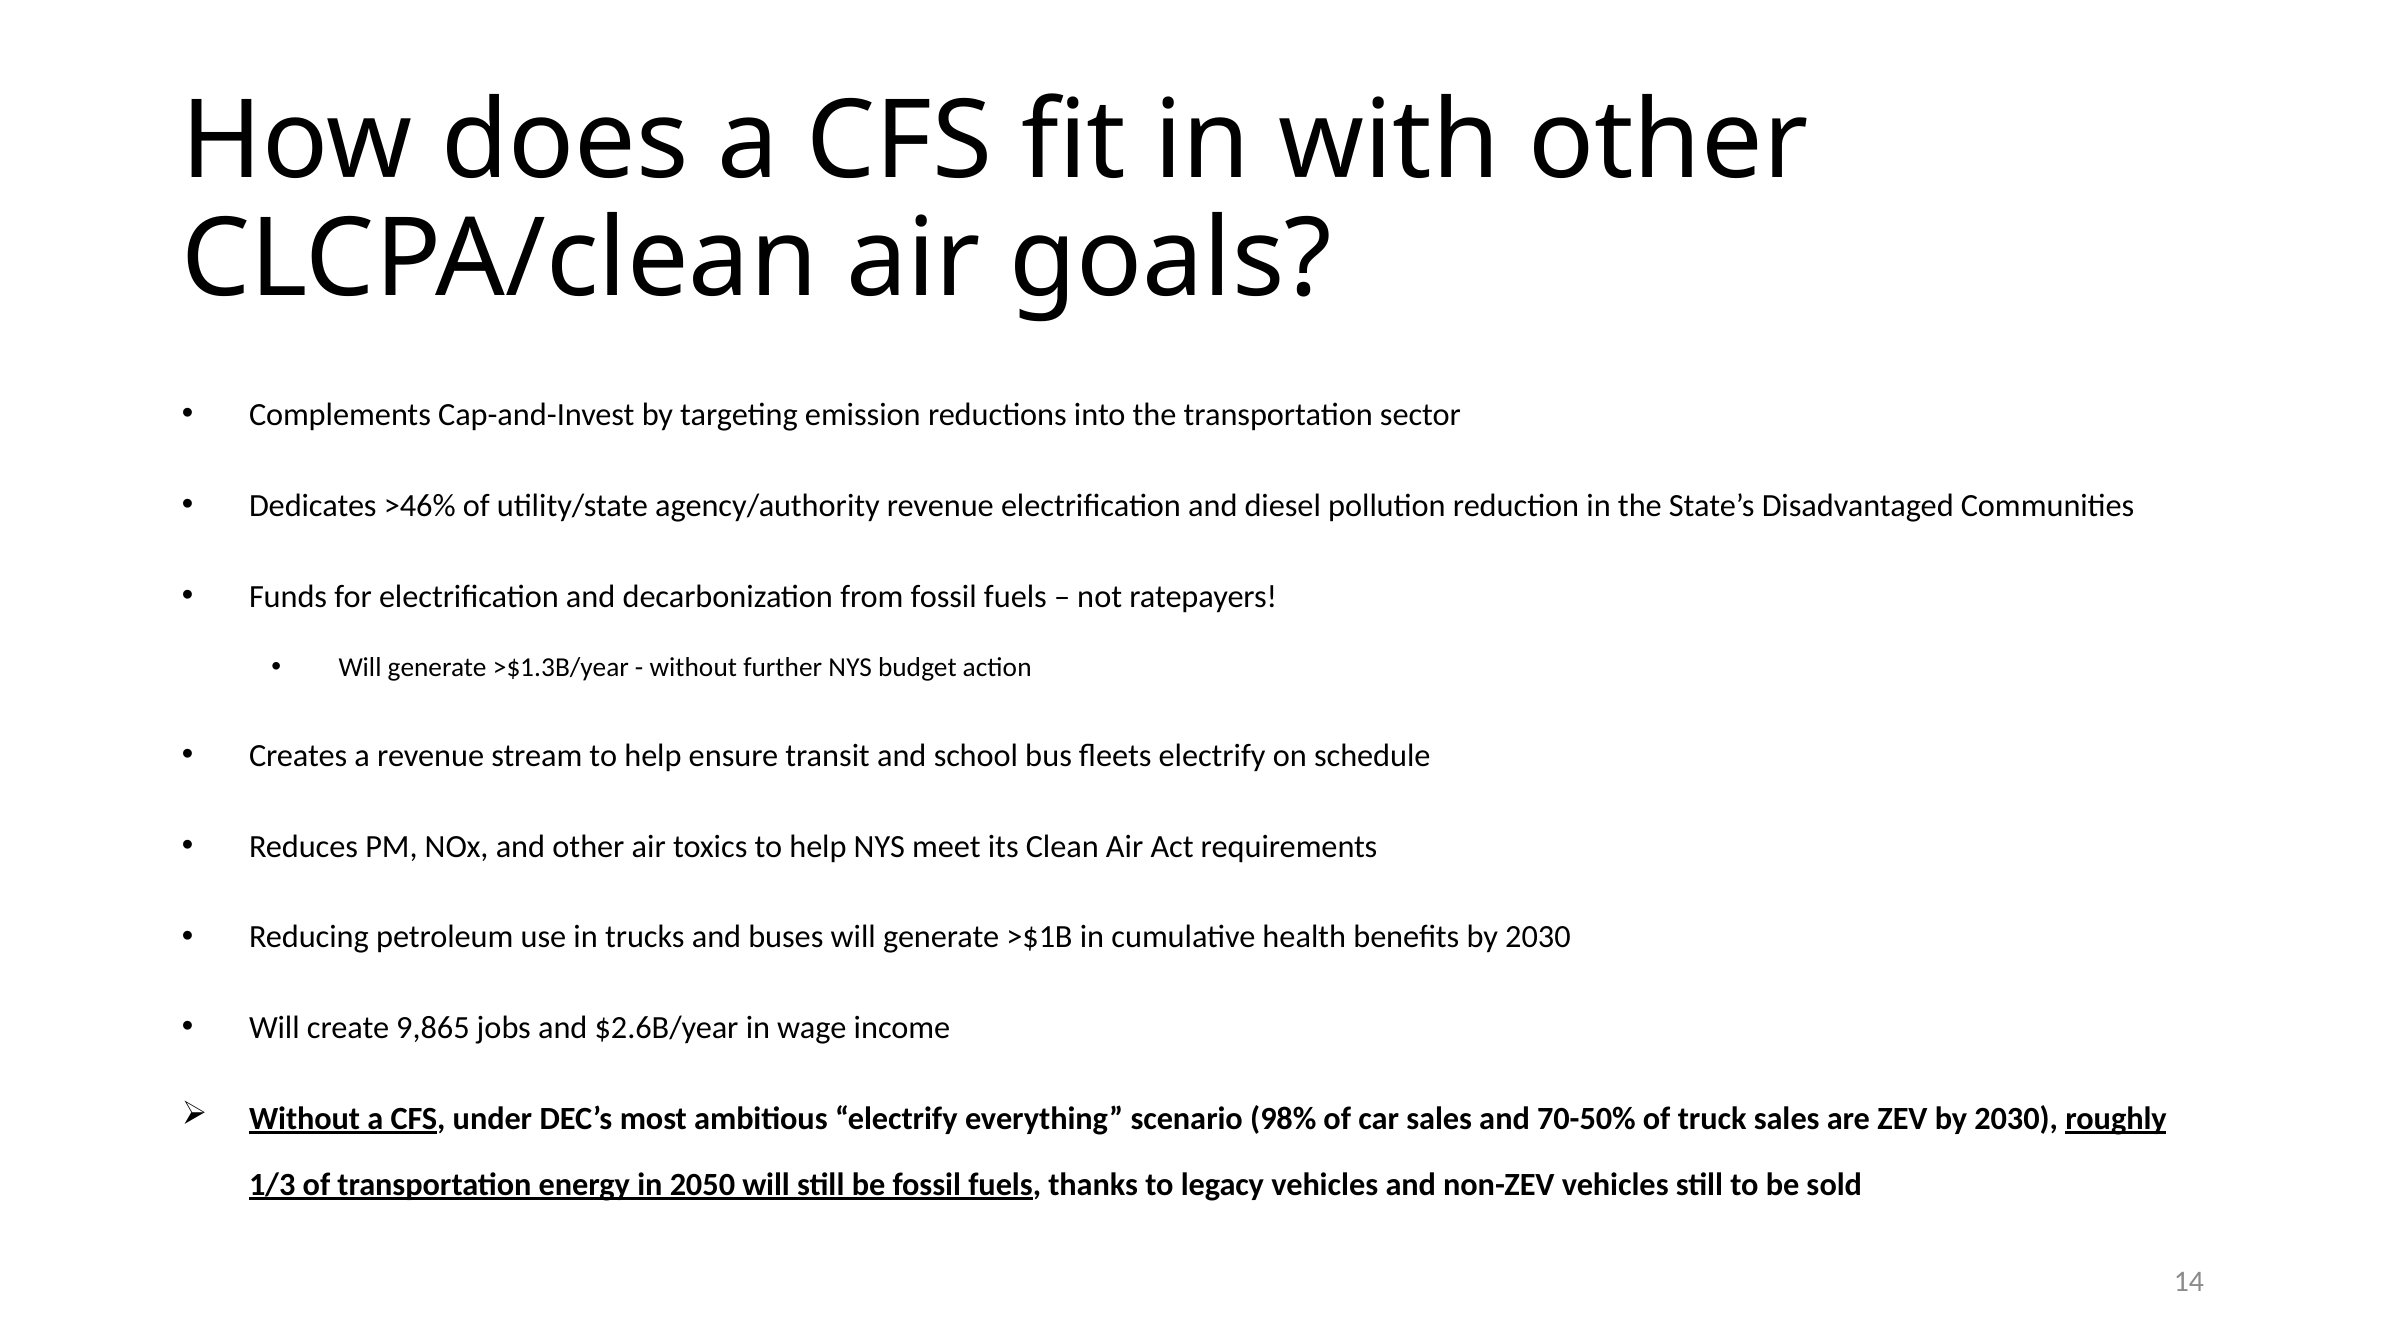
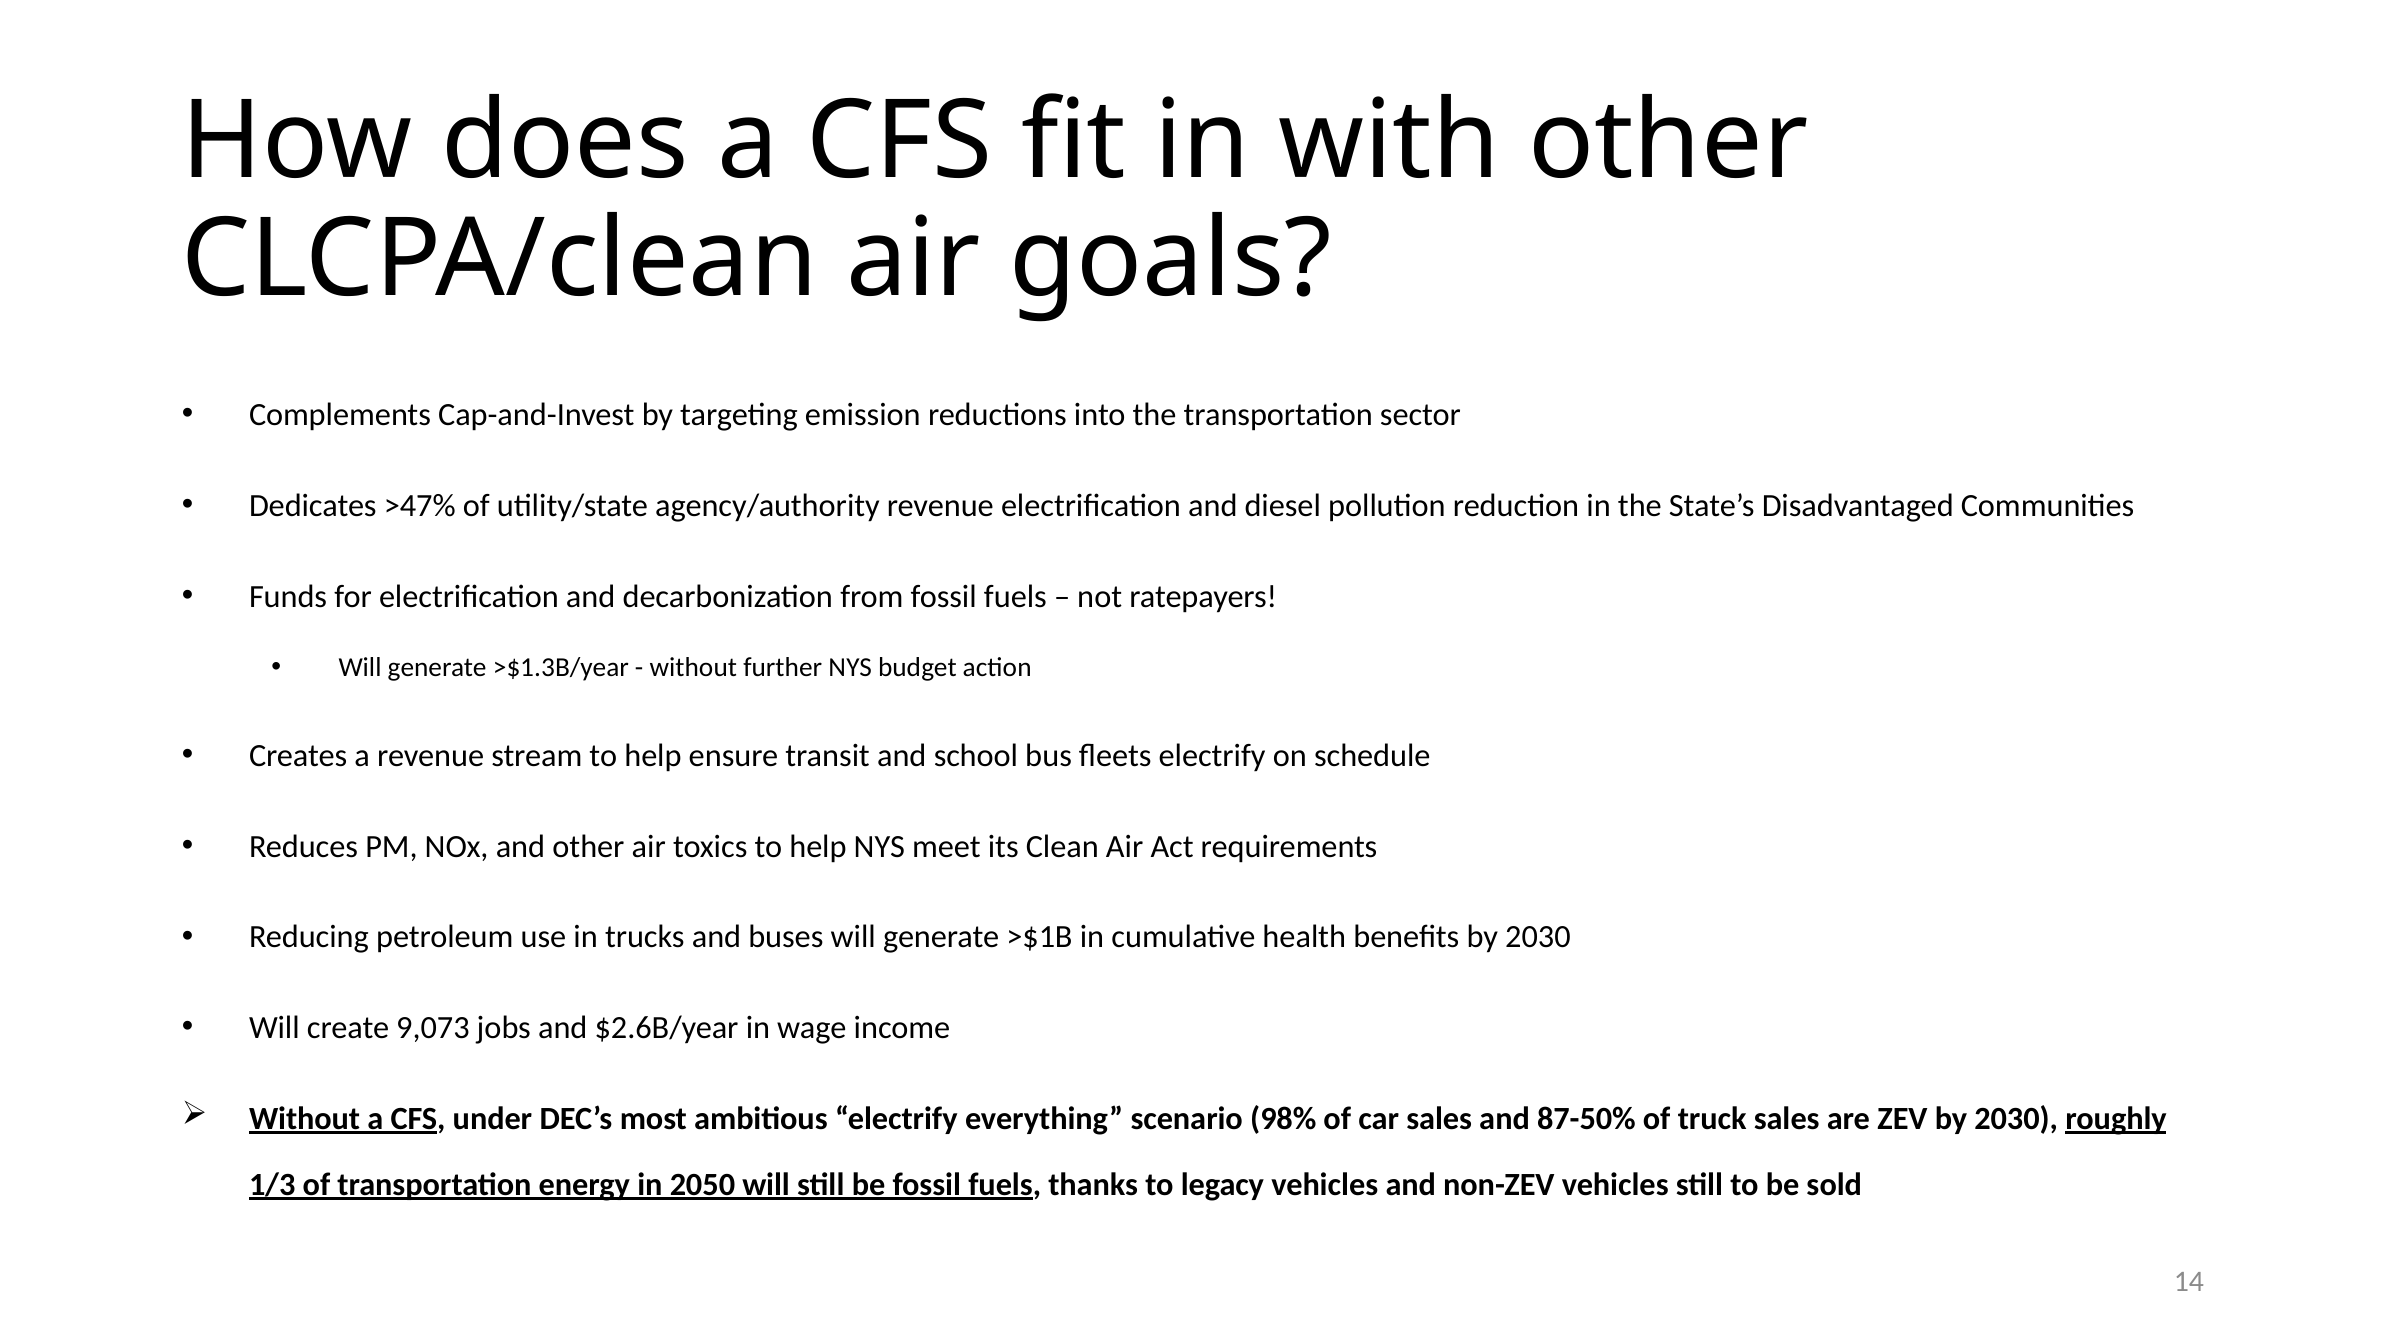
>46%: >46% -> >47%
9,865: 9,865 -> 9,073
70-50%: 70-50% -> 87-50%
